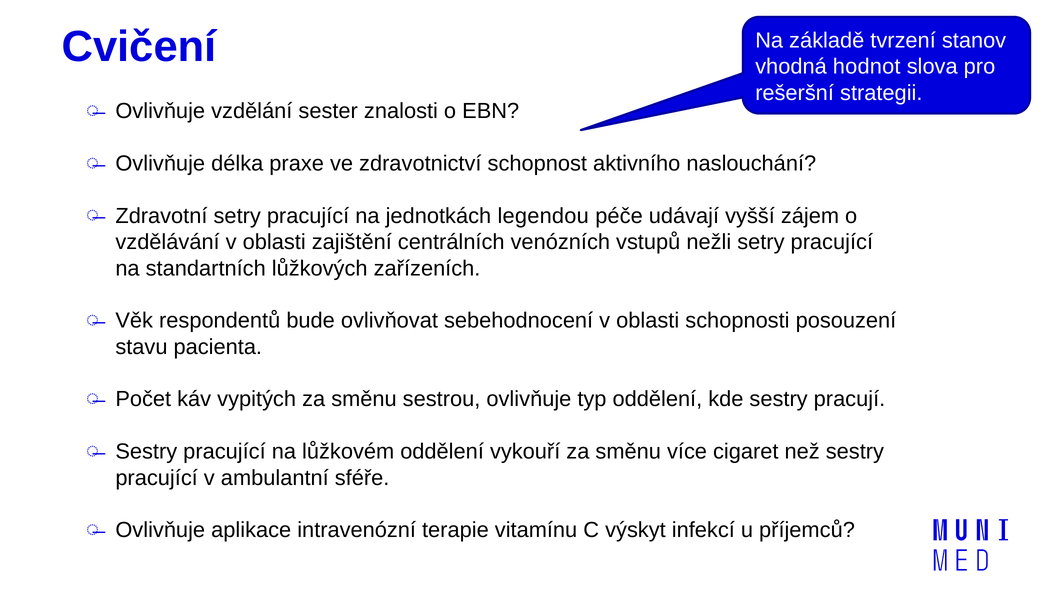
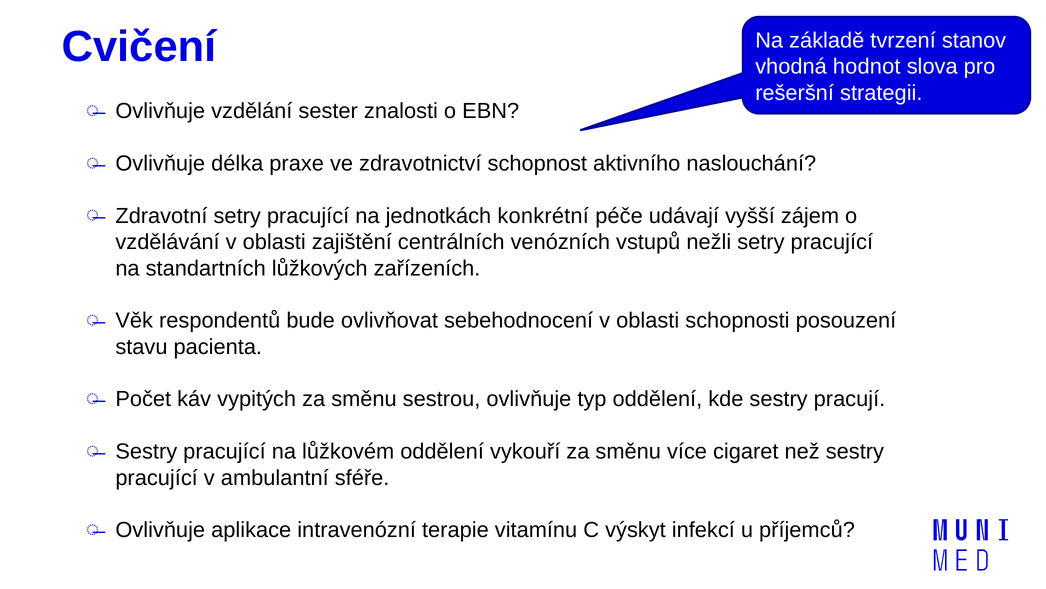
legendou: legendou -> konkrétní
